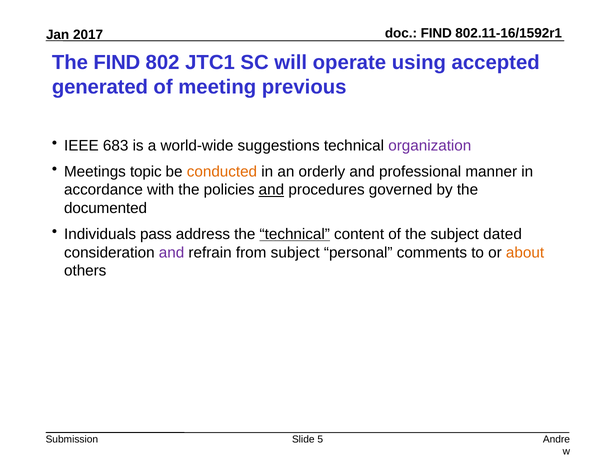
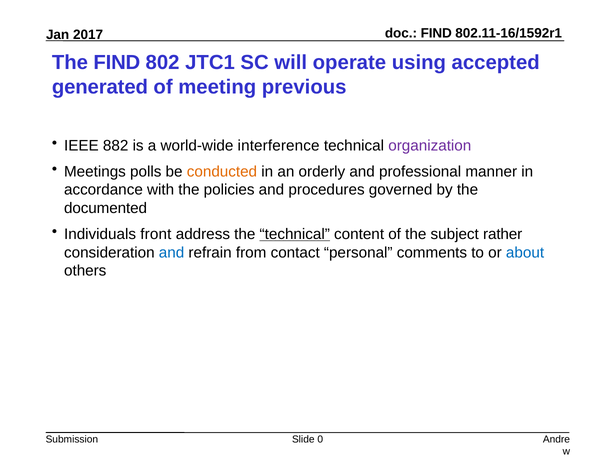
683: 683 -> 882
suggestions: suggestions -> interference
topic: topic -> polls
and at (271, 190) underline: present -> none
pass: pass -> front
dated: dated -> rather
and at (172, 252) colour: purple -> blue
from subject: subject -> contact
about colour: orange -> blue
5: 5 -> 0
